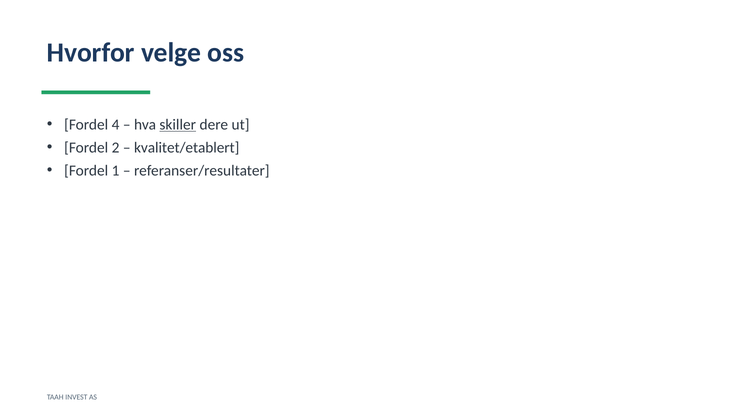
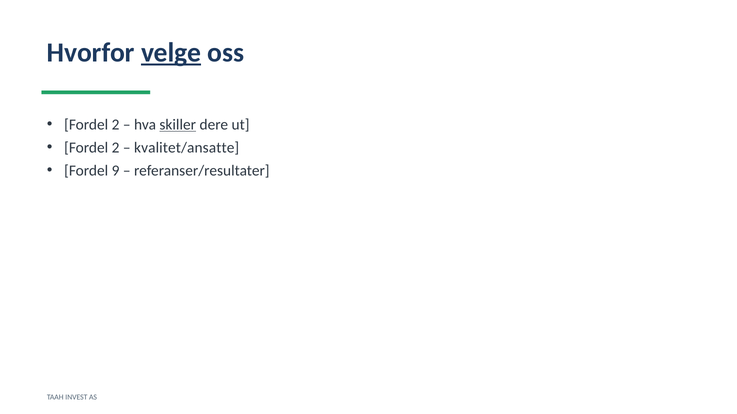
velge underline: none -> present
4 at (116, 125): 4 -> 2
kvalitet/etablert: kvalitet/etablert -> kvalitet/ansatte
1: 1 -> 9
